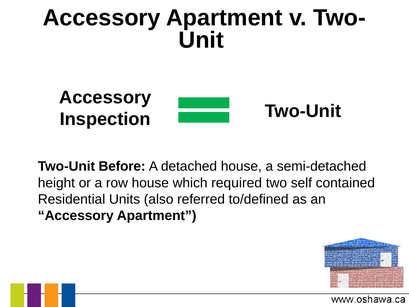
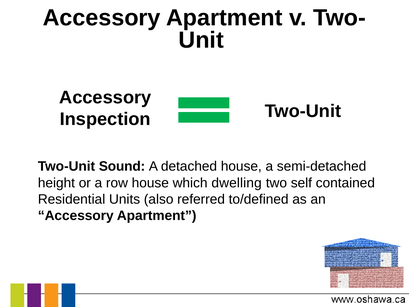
Before: Before -> Sound
required: required -> dwelling
